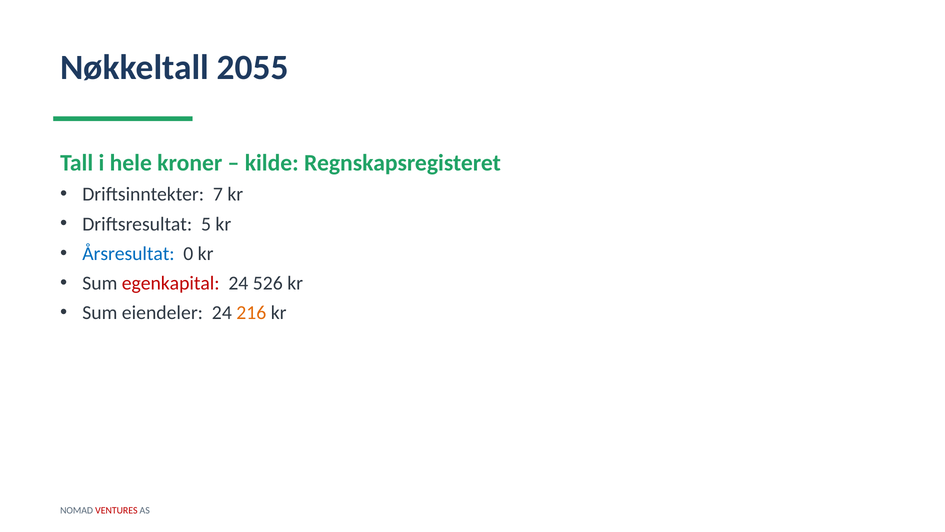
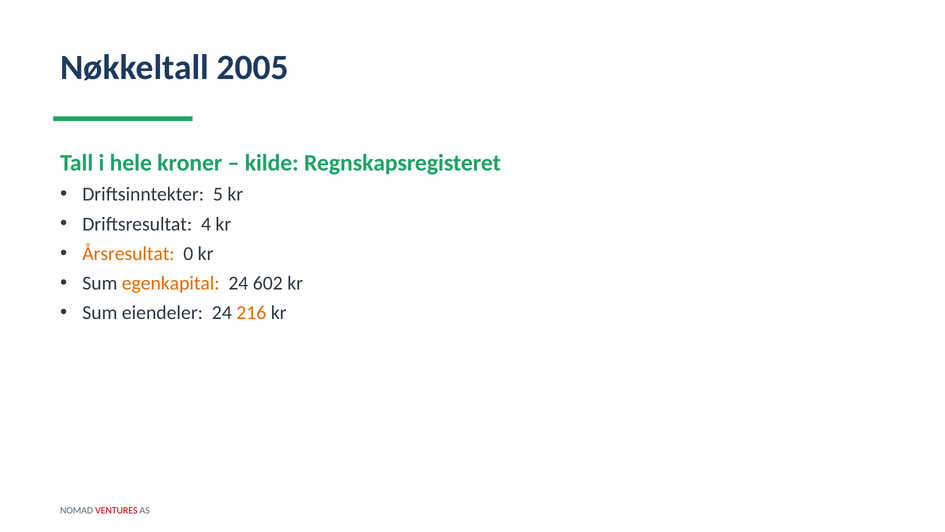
2055: 2055 -> 2005
7: 7 -> 5
5: 5 -> 4
Årsresultat colour: blue -> orange
egenkapital colour: red -> orange
526: 526 -> 602
